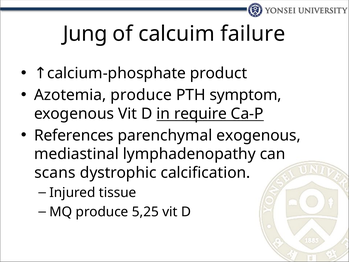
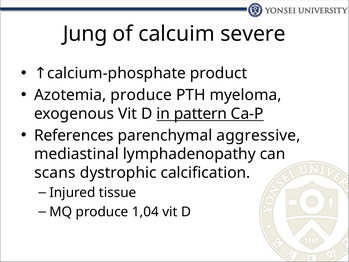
failure: failure -> severe
symptom: symptom -> myeloma
require: require -> pattern
parenchymal exogenous: exogenous -> aggressive
5,25: 5,25 -> 1,04
